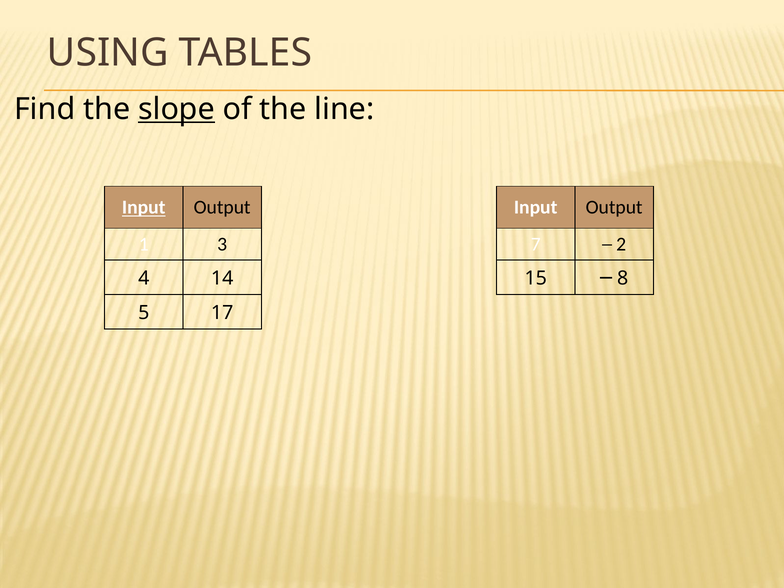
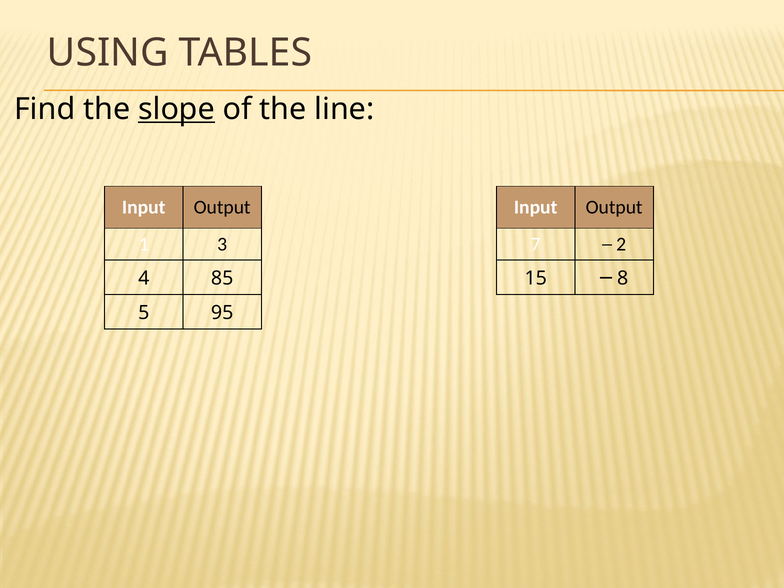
Input at (144, 207) underline: present -> none
14: 14 -> 85
17: 17 -> 95
